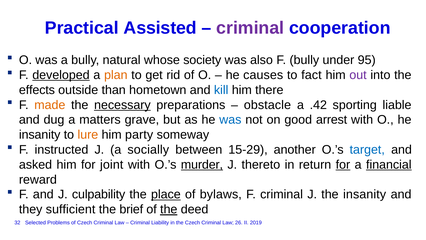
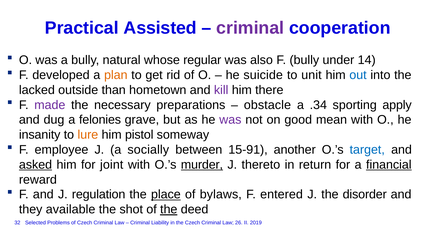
society: society -> regular
95: 95 -> 14
developed underline: present -> none
causes: causes -> suicide
fact: fact -> unit
out colour: purple -> blue
effects: effects -> lacked
kill colour: blue -> purple
made colour: orange -> purple
necessary underline: present -> none
.42: .42 -> .34
liable: liable -> apply
matters: matters -> felonies
was at (230, 120) colour: blue -> purple
arrest: arrest -> mean
party: party -> pistol
instructed: instructed -> employee
15-29: 15-29 -> 15-91
asked underline: none -> present
for at (343, 164) underline: present -> none
culpability: culpability -> regulation
F criminal: criminal -> entered
the insanity: insanity -> disorder
sufficient: sufficient -> available
brief: brief -> shot
